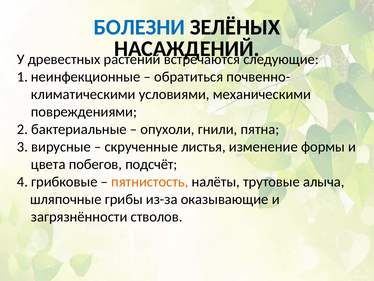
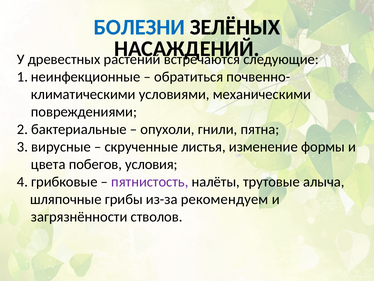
подсчёт: подсчёт -> условия
пятнистость colour: orange -> purple
оказывающие: оказывающие -> рекомендуем
